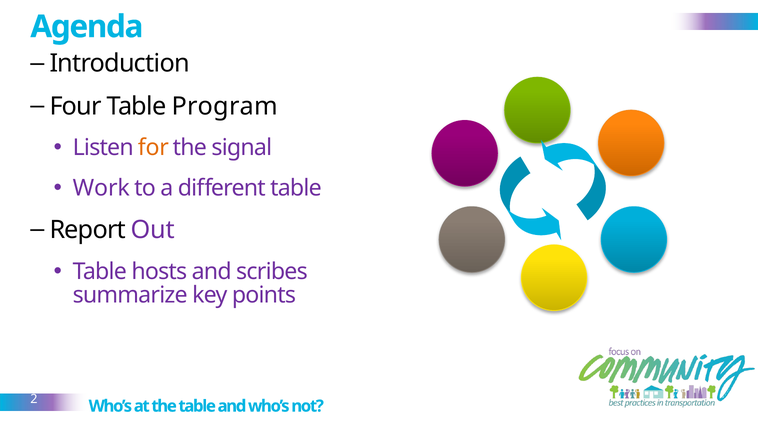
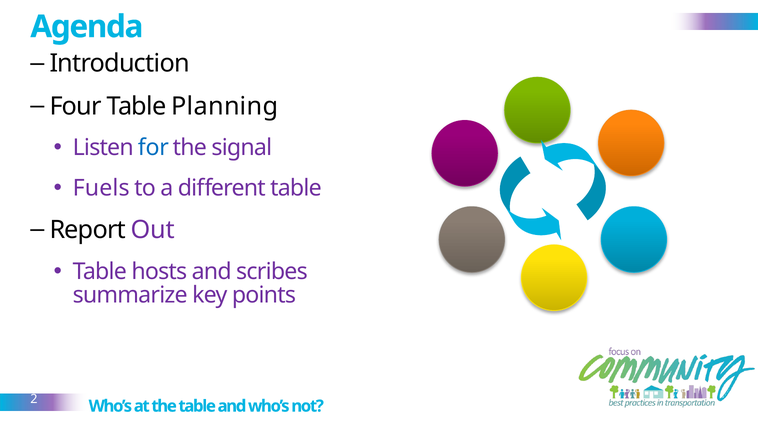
Program: Program -> Planning
for colour: orange -> blue
Work: Work -> Fuels
